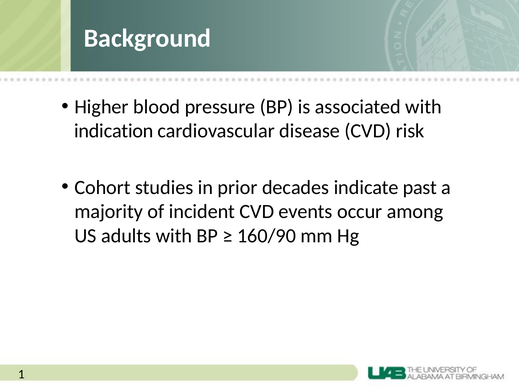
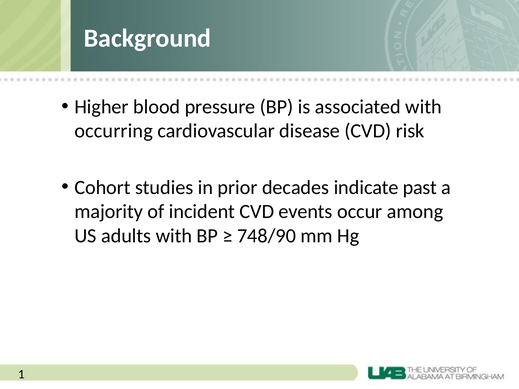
indication: indication -> occurring
160/90: 160/90 -> 748/90
